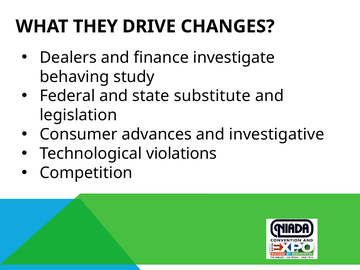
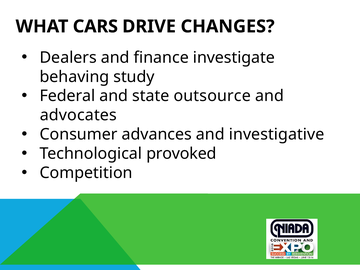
THEY: THEY -> CARS
substitute: substitute -> outsource
legislation: legislation -> advocates
violations: violations -> provoked
